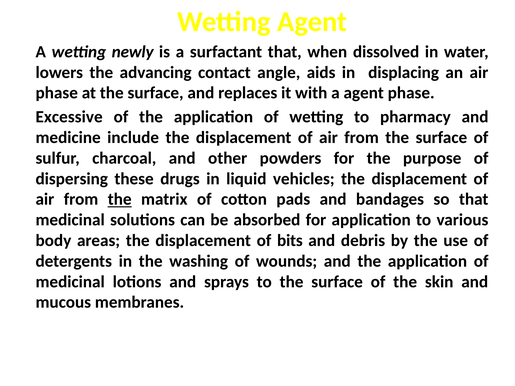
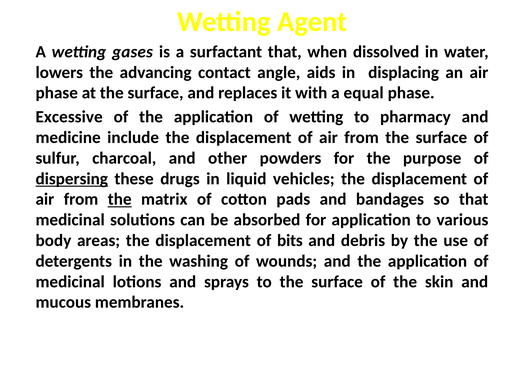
newly: newly -> gases
a agent: agent -> equal
dispersing underline: none -> present
